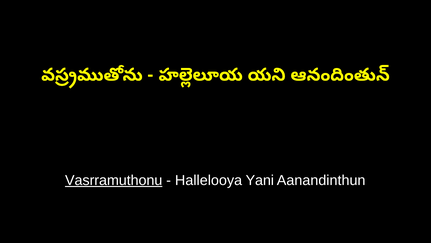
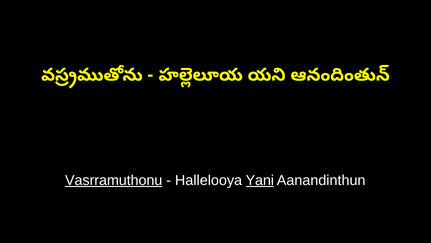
Yani underline: none -> present
